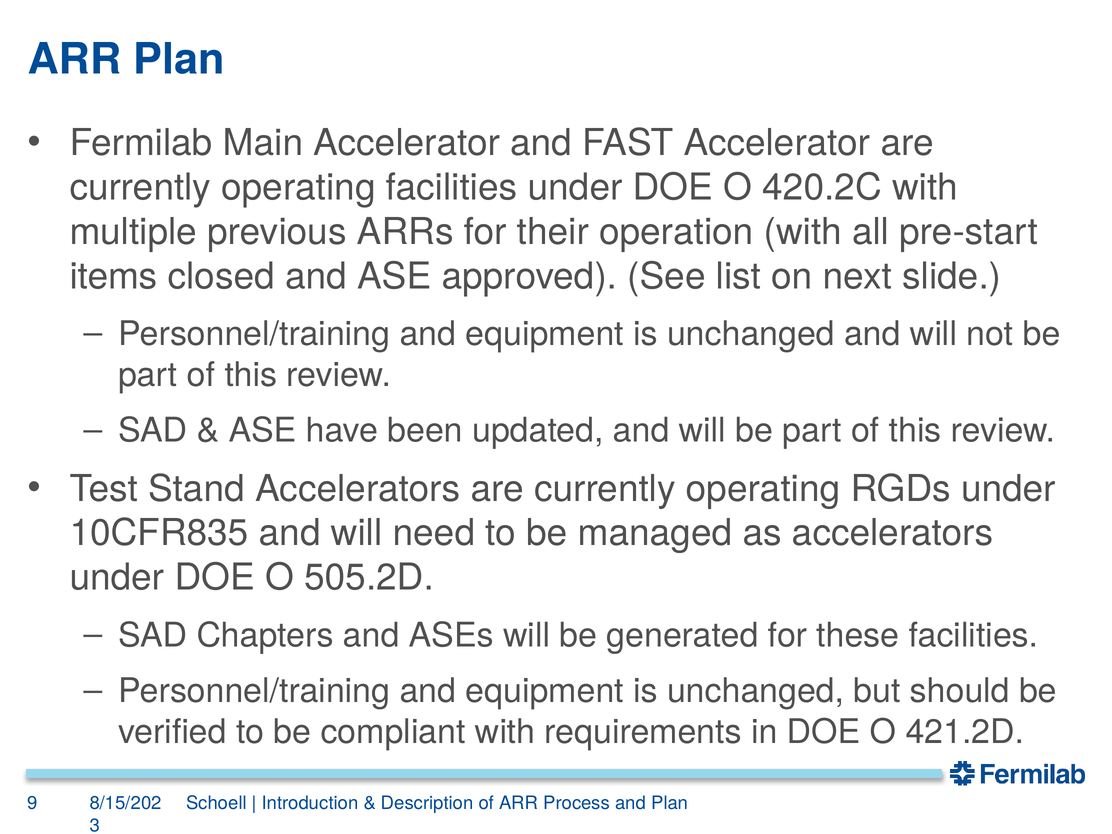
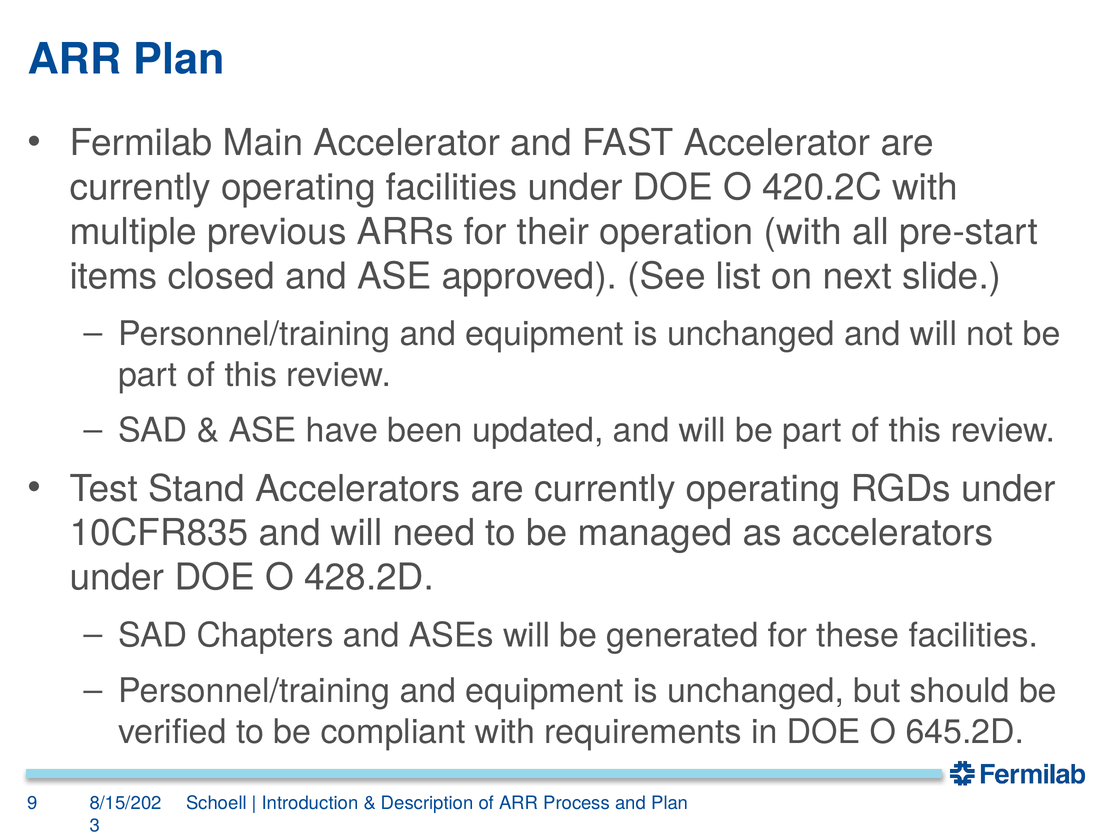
505.2D: 505.2D -> 428.2D
421.2D: 421.2D -> 645.2D
